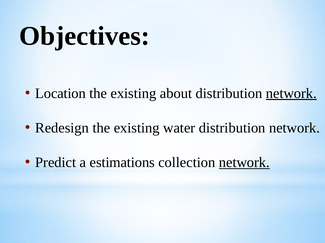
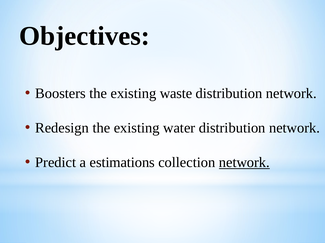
Location: Location -> Boosters
about: about -> waste
network at (291, 94) underline: present -> none
